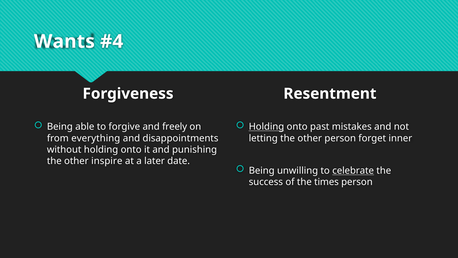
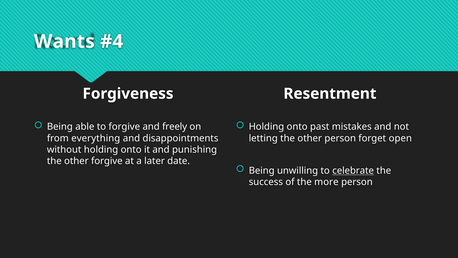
Holding at (266, 127) underline: present -> none
inner: inner -> open
other inspire: inspire -> forgive
times: times -> more
